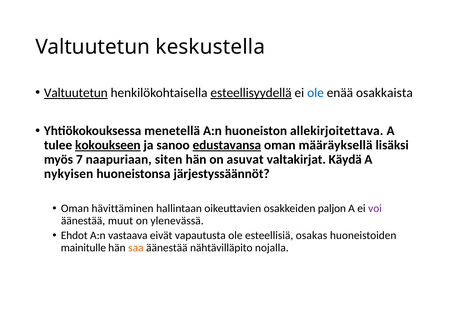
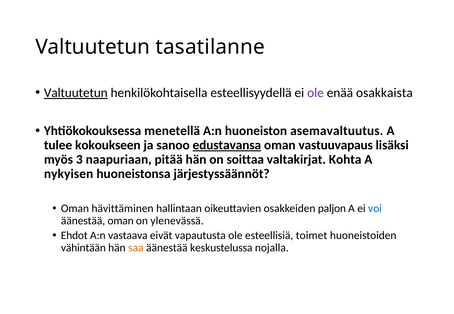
keskustella: keskustella -> tasatilanne
esteellisyydellä underline: present -> none
ole at (316, 93) colour: blue -> purple
allekirjoitettava: allekirjoitettava -> asemavaltuutus
kokoukseen underline: present -> none
määräyksellä: määräyksellä -> vastuuvapaus
7: 7 -> 3
siten: siten -> pitää
asuvat: asuvat -> soittaa
Käydä: Käydä -> Kohta
voi colour: purple -> blue
äänestää muut: muut -> oman
osakas: osakas -> toimet
mainitulle: mainitulle -> vähintään
nähtävilläpito: nähtävilläpito -> keskustelussa
